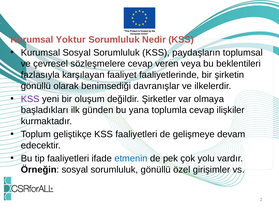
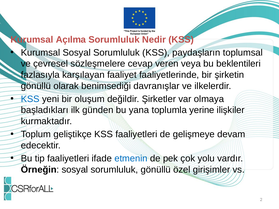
Yoktur: Yoktur -> Açılma
KSS at (30, 99) colour: purple -> blue
toplumla cevap: cevap -> yerine
